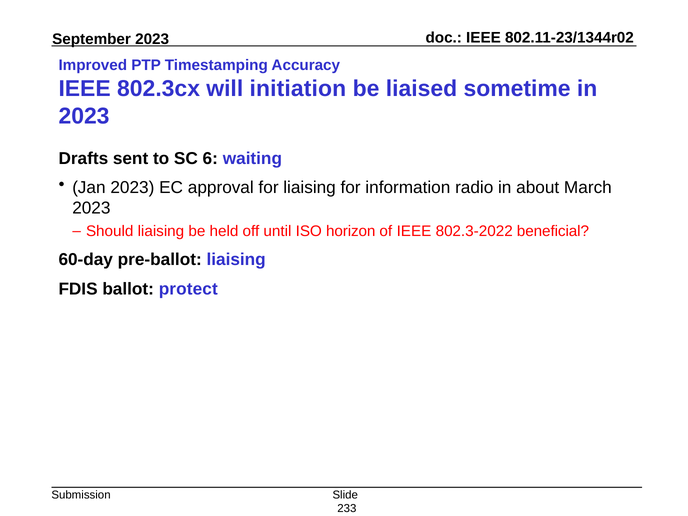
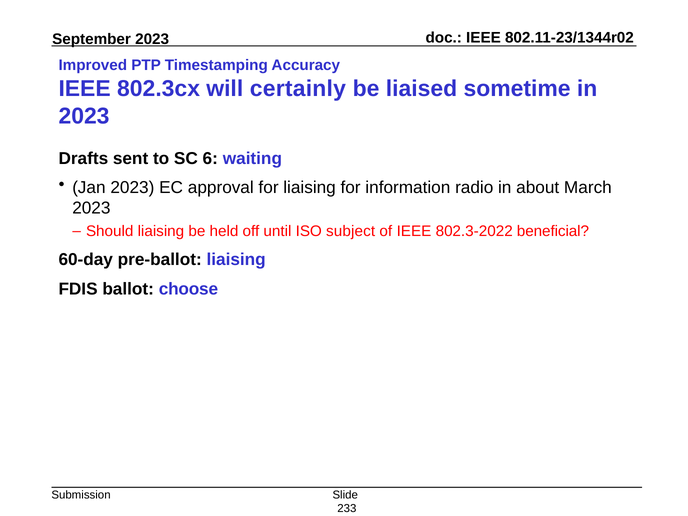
initiation: initiation -> certainly
horizon: horizon -> subject
protect: protect -> choose
